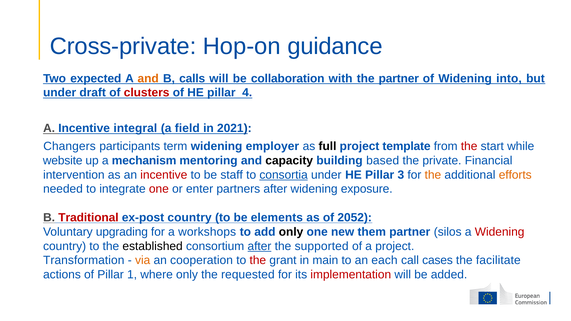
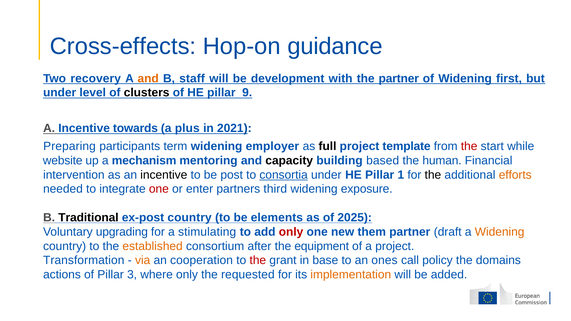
Cross-private: Cross-private -> Cross-effects
expected: expected -> recovery
calls: calls -> staff
collaboration: collaboration -> development
into: into -> first
draft: draft -> level
clusters colour: red -> black
4: 4 -> 9
integral: integral -> towards
field: field -> plus
Changers: Changers -> Preparing
private: private -> human
incentive at (164, 175) colour: red -> black
staff: staff -> post
3: 3 -> 1
the at (433, 175) colour: orange -> black
partners after: after -> third
Traditional colour: red -> black
2052: 2052 -> 2025
workshops: workshops -> stimulating
only at (291, 232) colour: black -> red
silos: silos -> draft
Widening at (500, 232) colour: red -> orange
established colour: black -> orange
after at (259, 246) underline: present -> none
supported: supported -> equipment
main: main -> base
each: each -> ones
cases: cases -> policy
facilitate: facilitate -> domains
1: 1 -> 3
implementation colour: red -> orange
